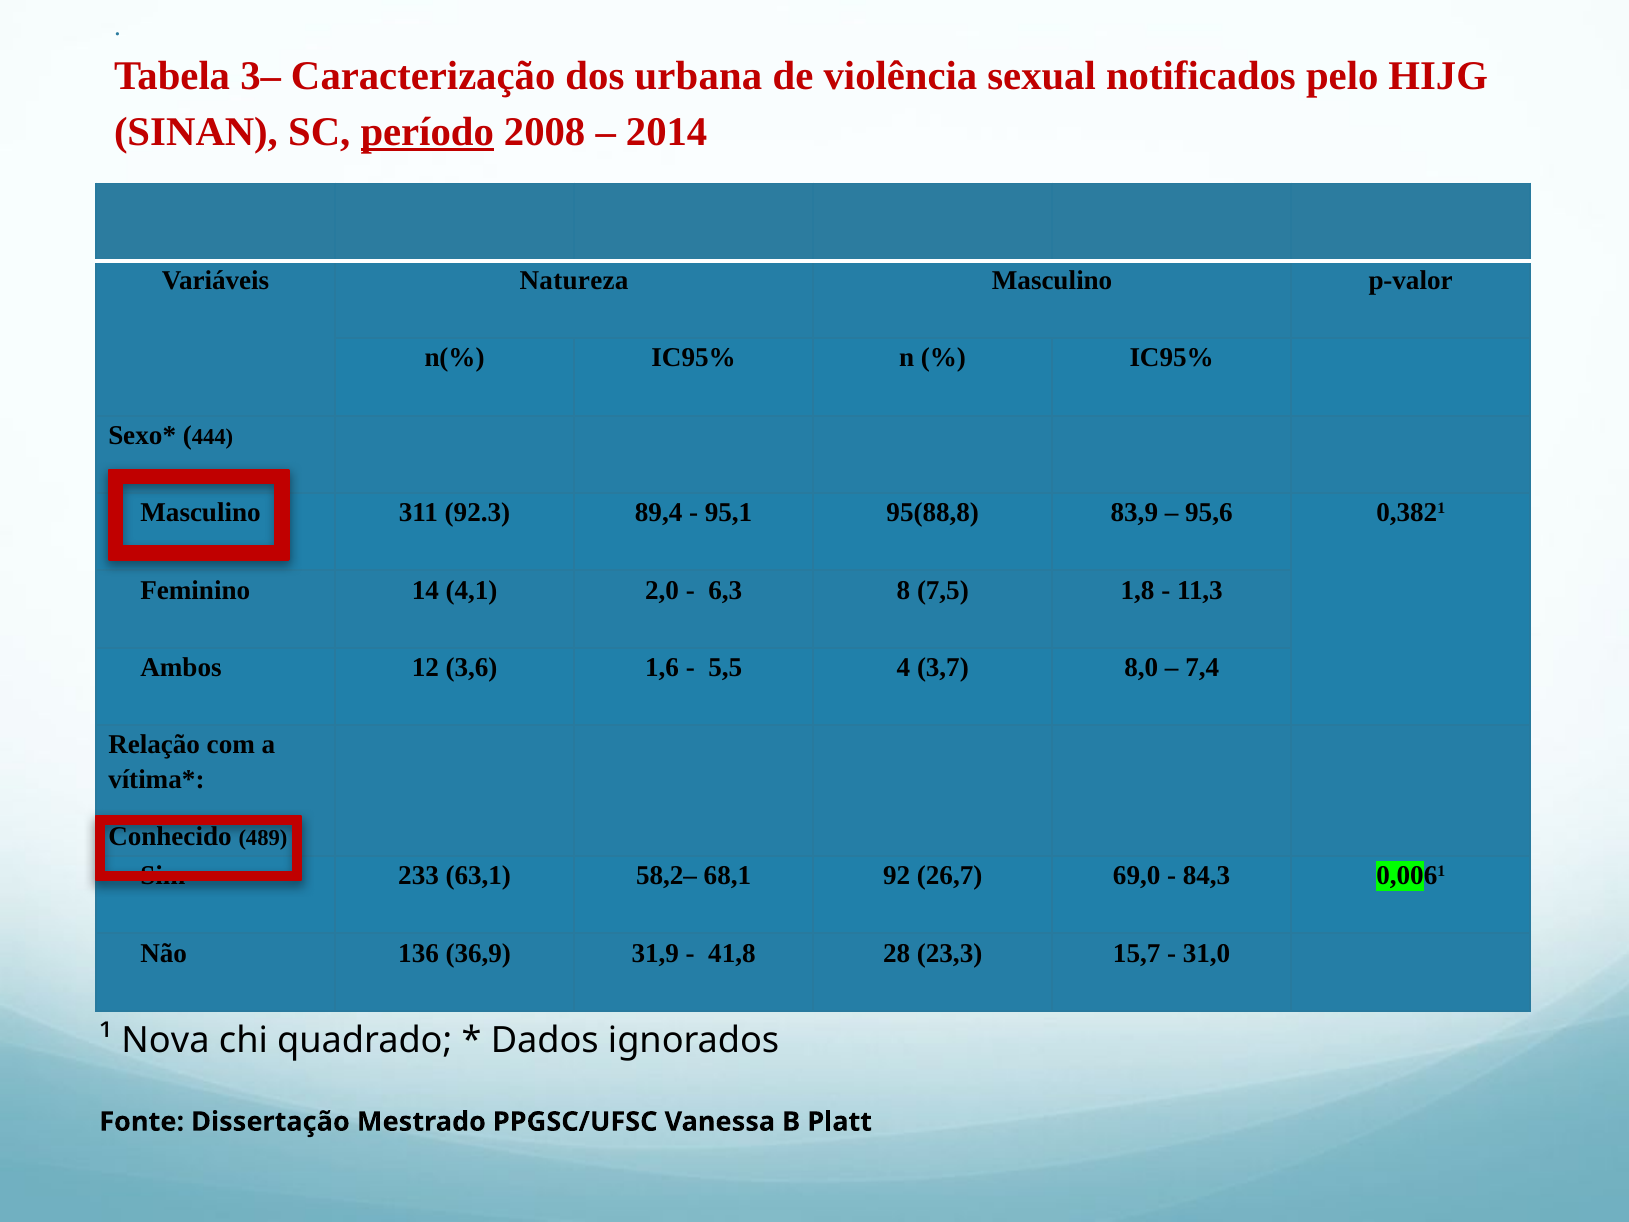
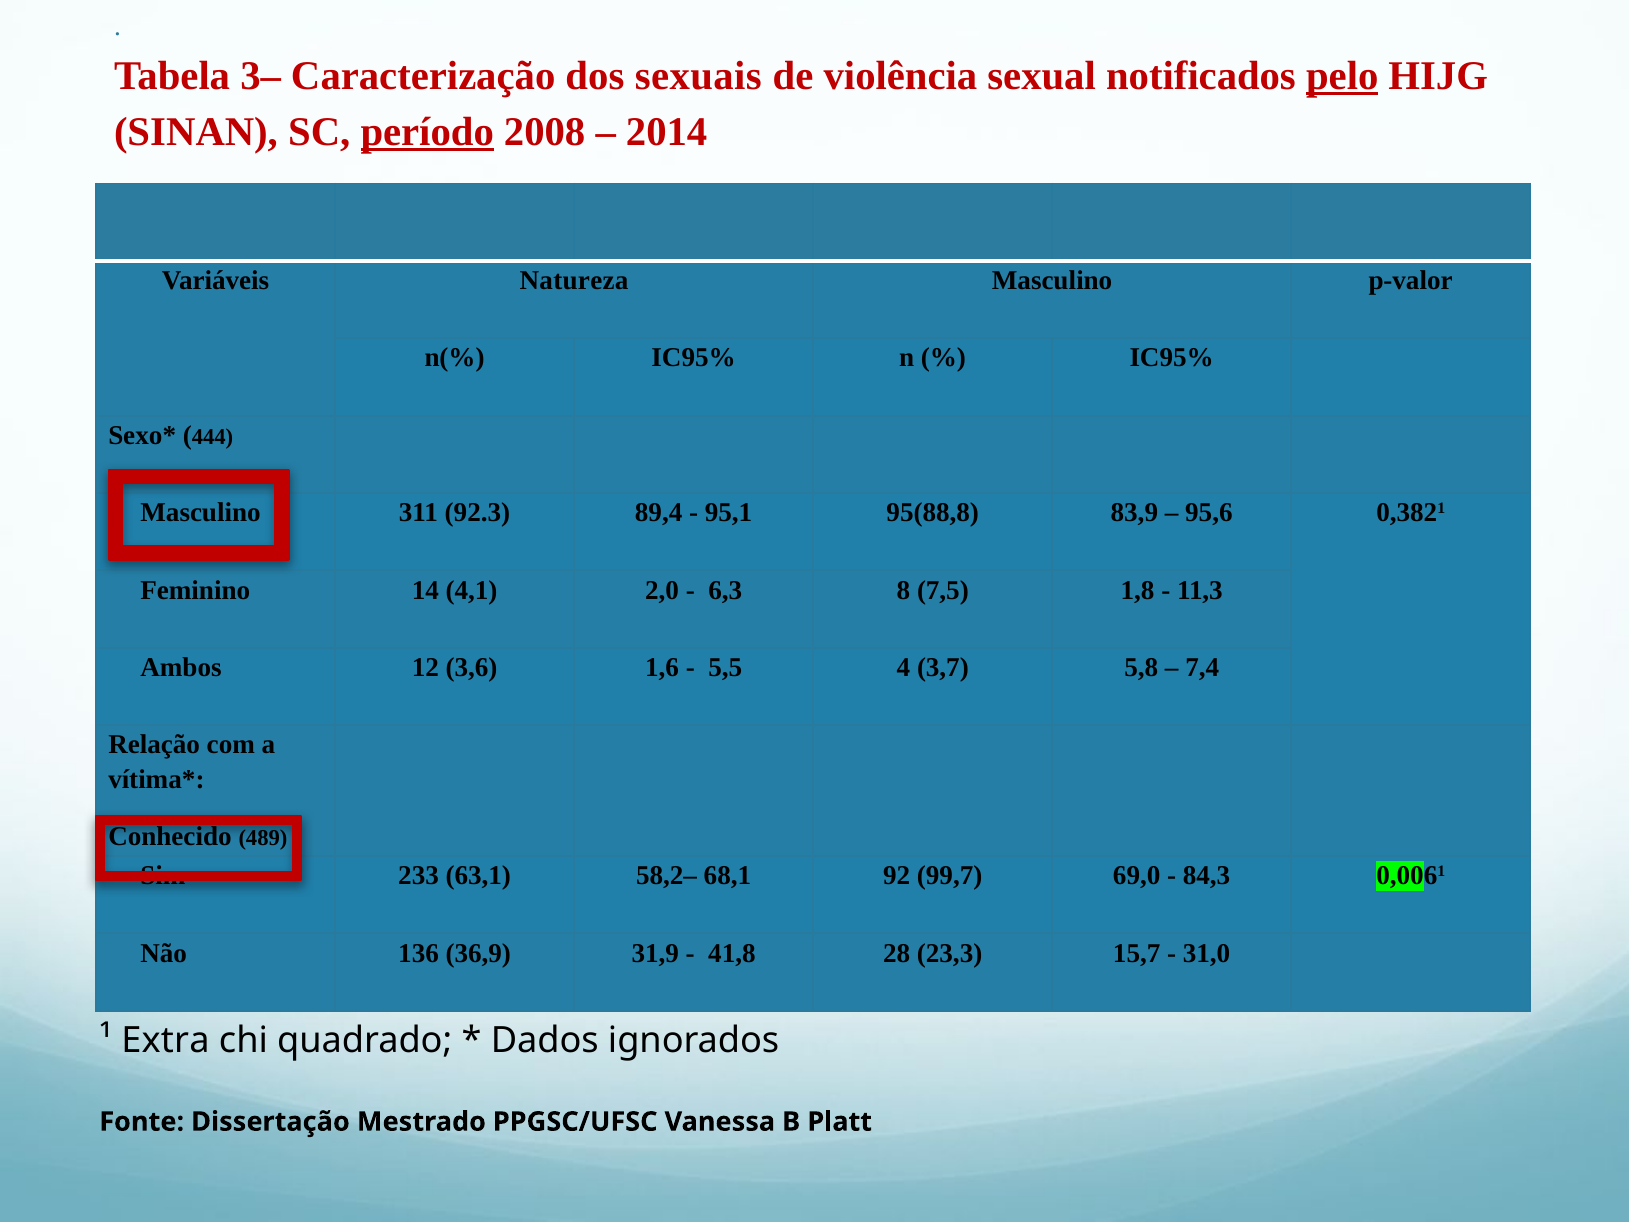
urbana: urbana -> sexuais
pelo underline: none -> present
8,0: 8,0 -> 5,8
26,7: 26,7 -> 99,7
Nova: Nova -> Extra
